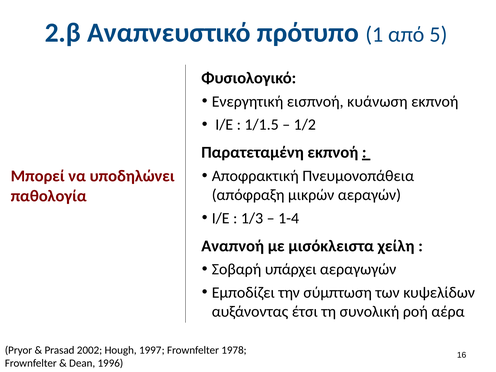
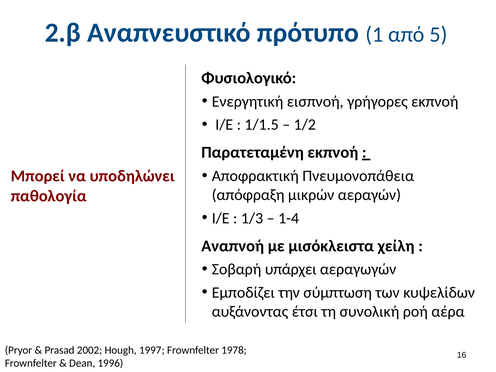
κυάνωση: κυάνωση -> γρήγορες
